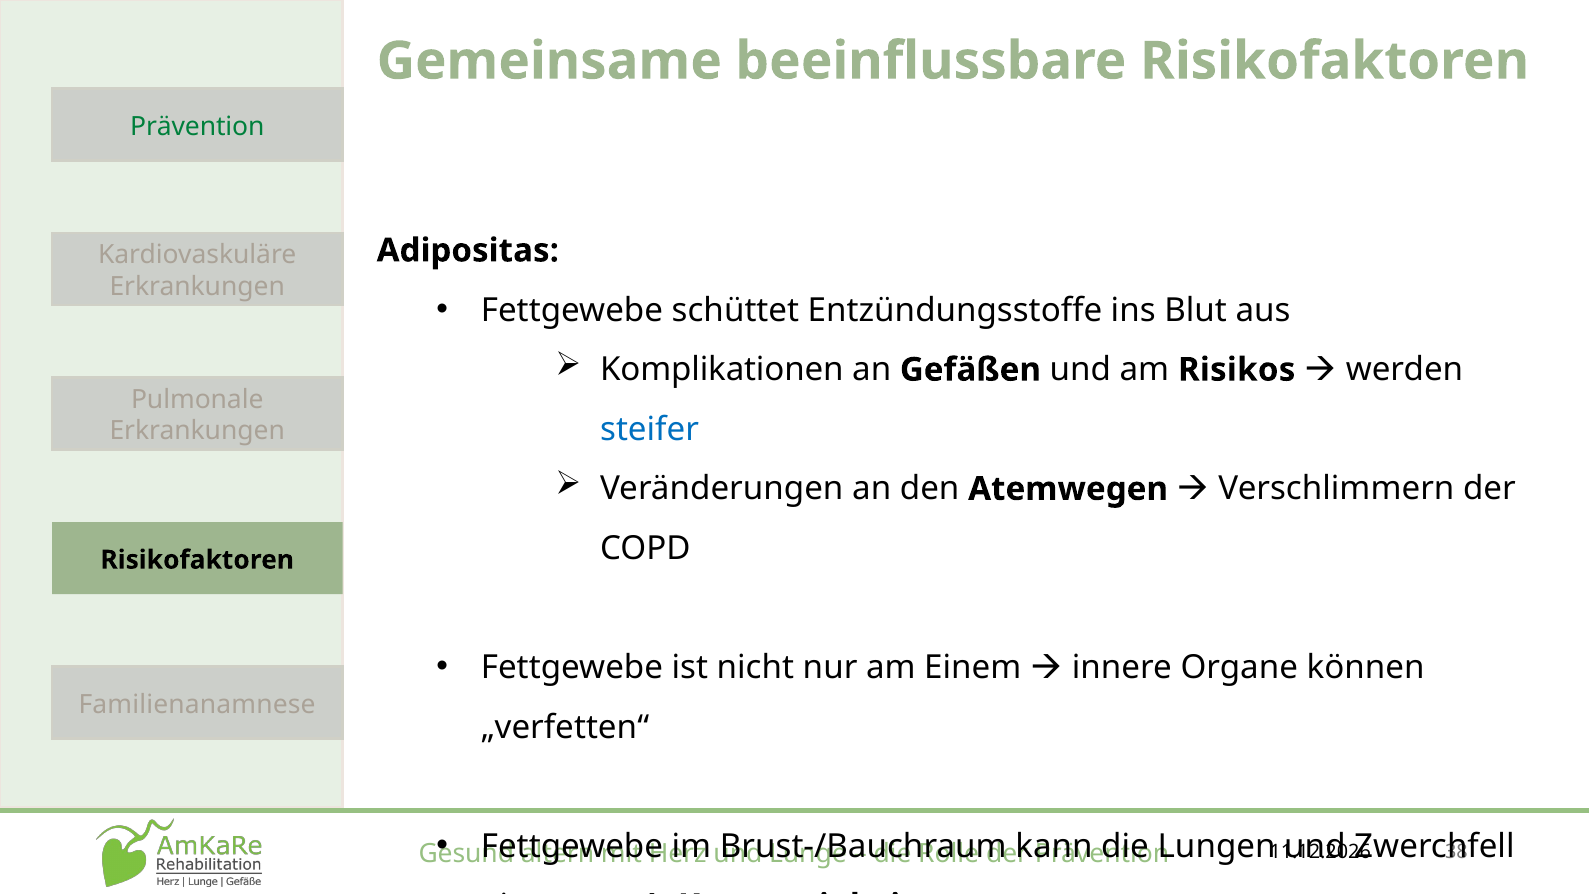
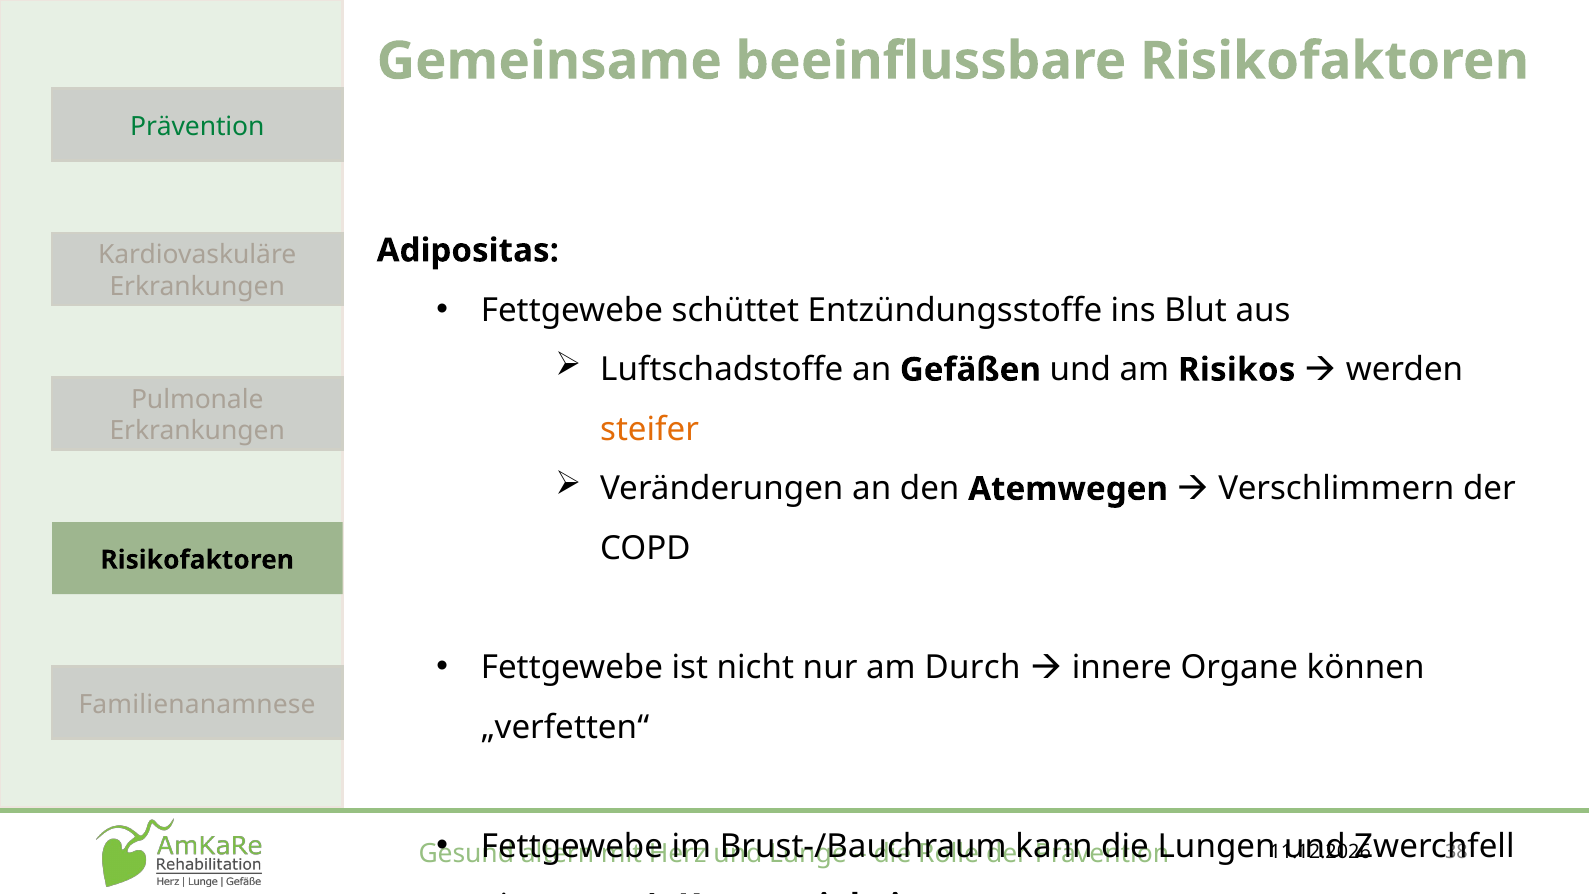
Komplikationen: Komplikationen -> Luftschadstoffe
steifer colour: blue -> orange
Einem: Einem -> Durch
